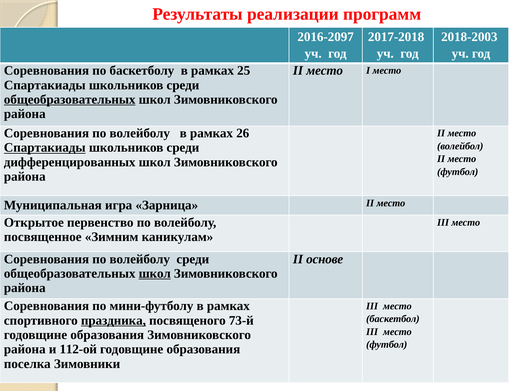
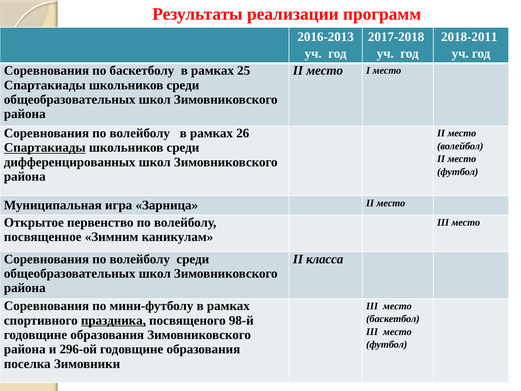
2016-2097: 2016-2097 -> 2016-2013
2018-2003: 2018-2003 -> 2018-2011
общеобразовательных at (70, 99) underline: present -> none
основе: основе -> класса
школ at (155, 273) underline: present -> none
73-й: 73-й -> 98-й
112-ой: 112-ой -> 296-ой
